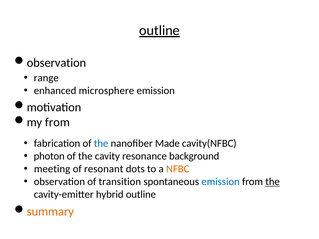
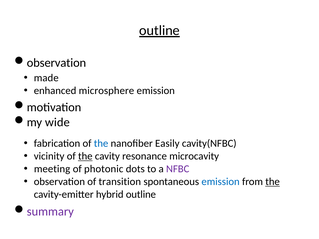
range: range -> made
my from: from -> wide
Made: Made -> Easily
photon: photon -> vicinity
the at (85, 156) underline: none -> present
background: background -> microcavity
resonant: resonant -> photonic
NFBC colour: orange -> purple
summary colour: orange -> purple
